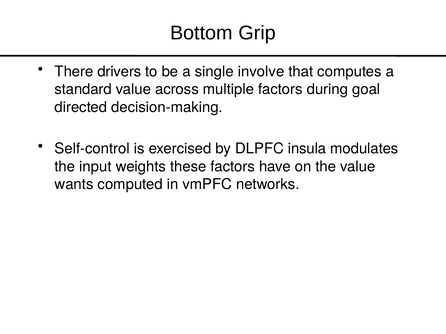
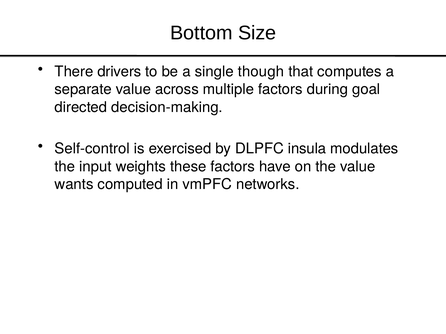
Grip: Grip -> Size
involve: involve -> though
standard: standard -> separate
